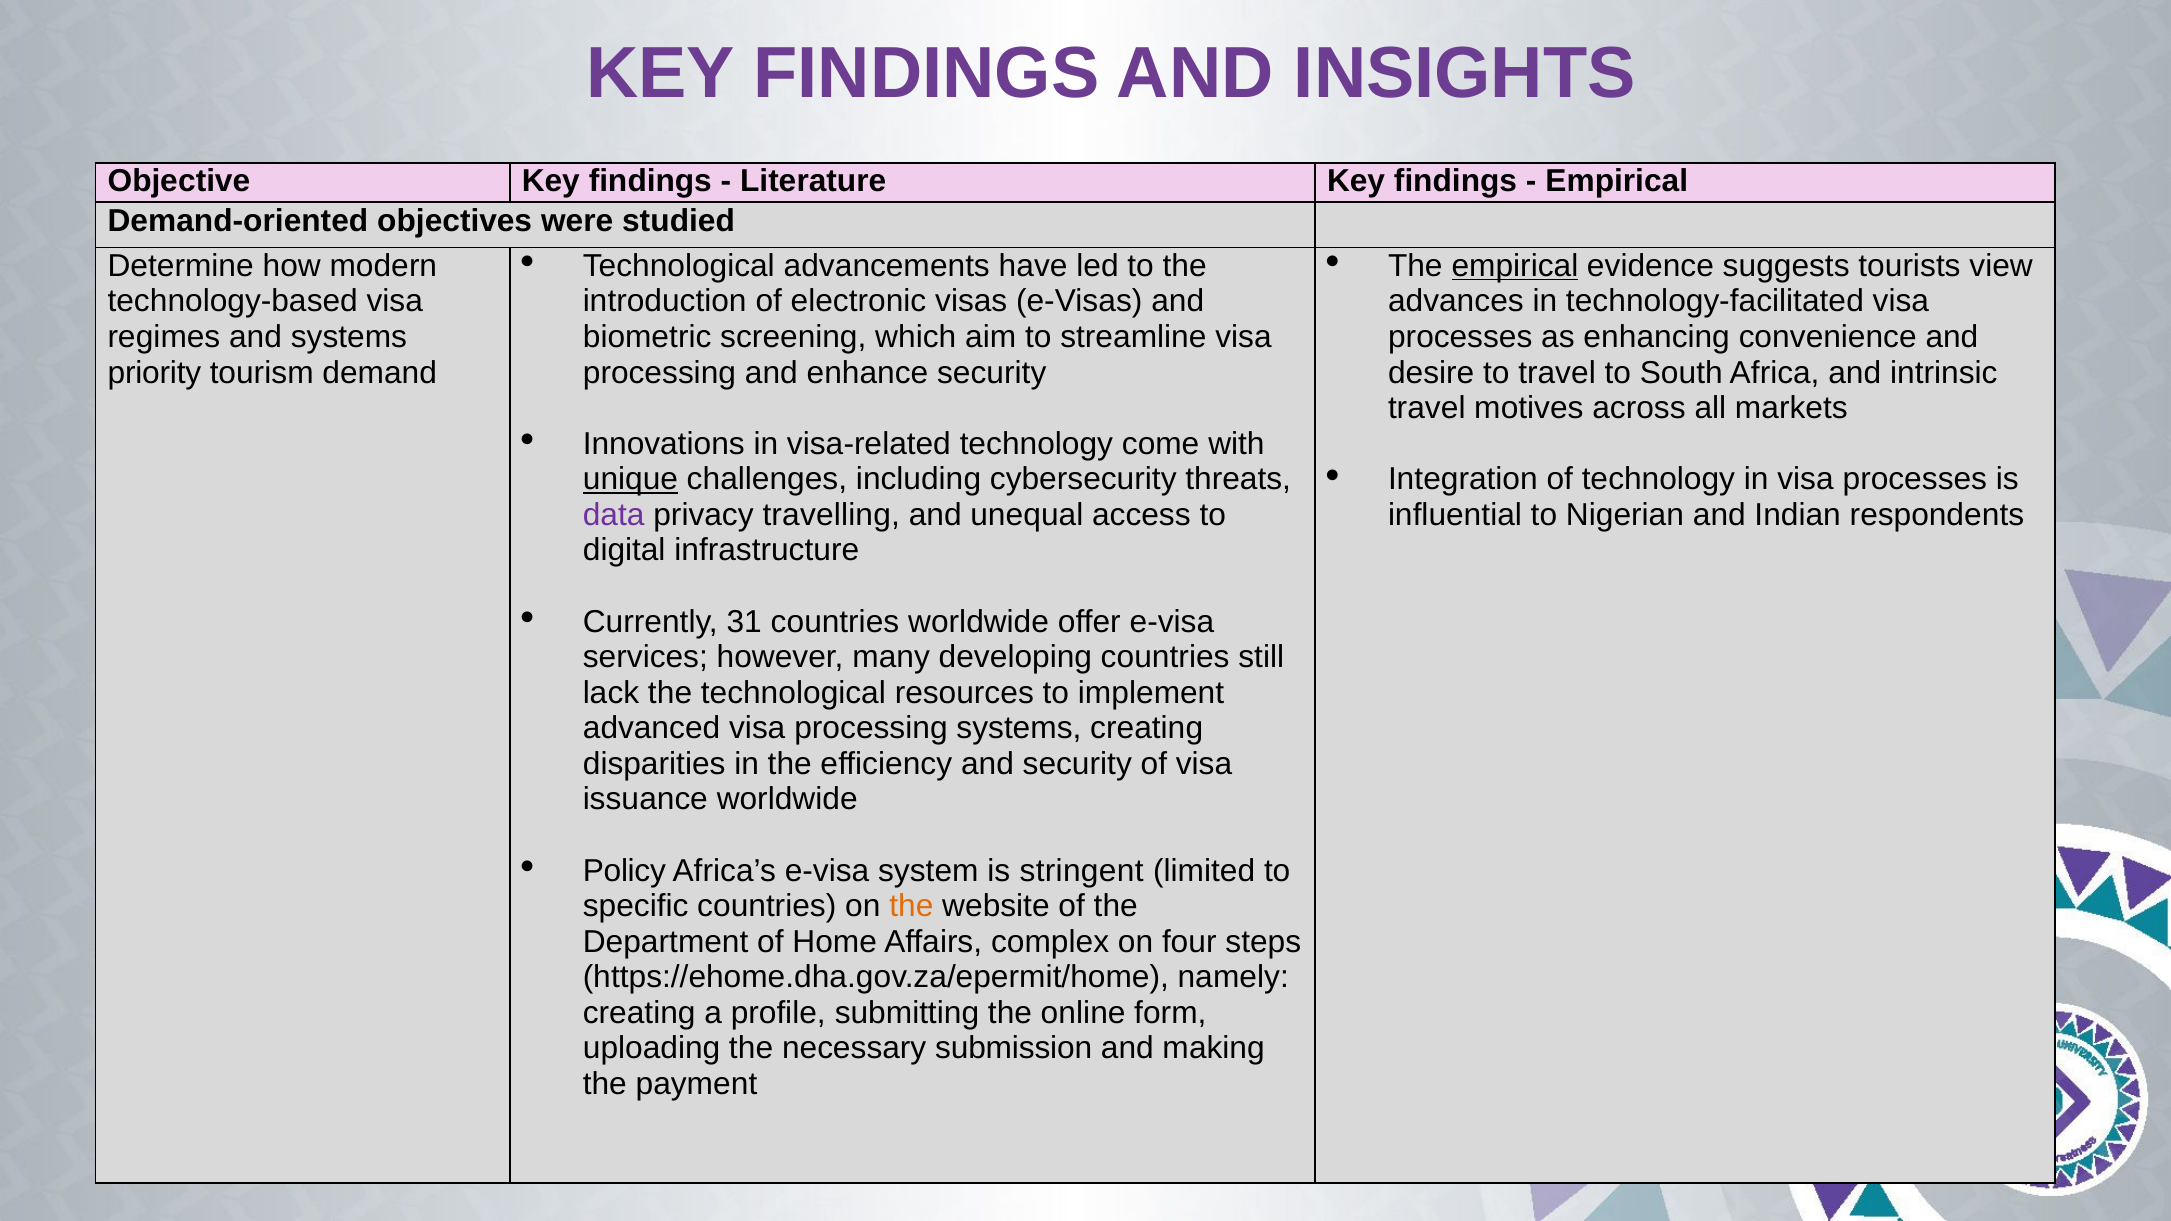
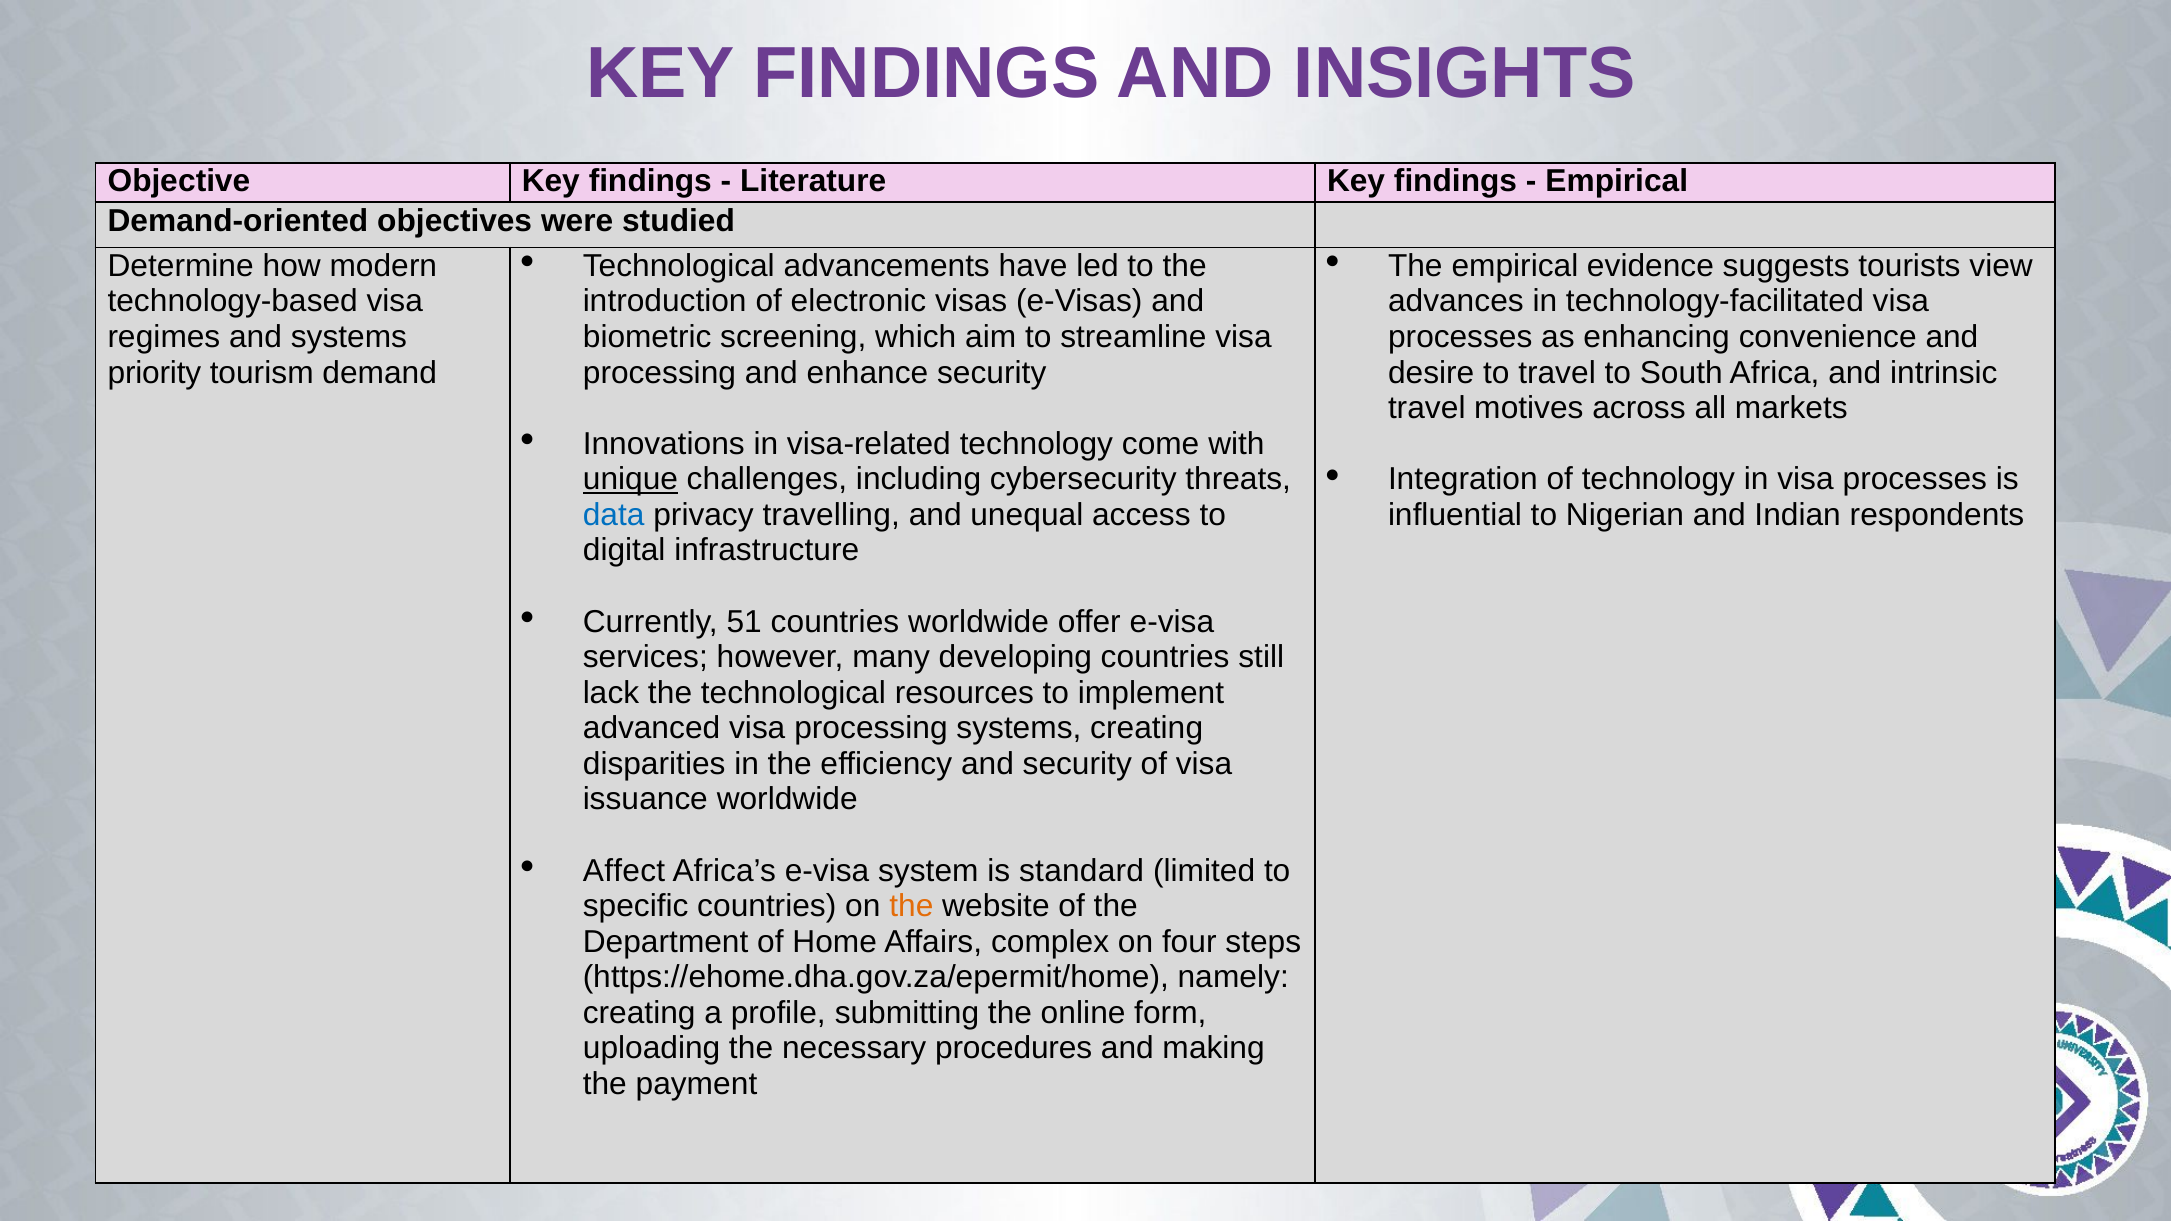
empirical at (1515, 266) underline: present -> none
data colour: purple -> blue
31: 31 -> 51
Policy: Policy -> Affect
stringent: stringent -> standard
submission: submission -> procedures
